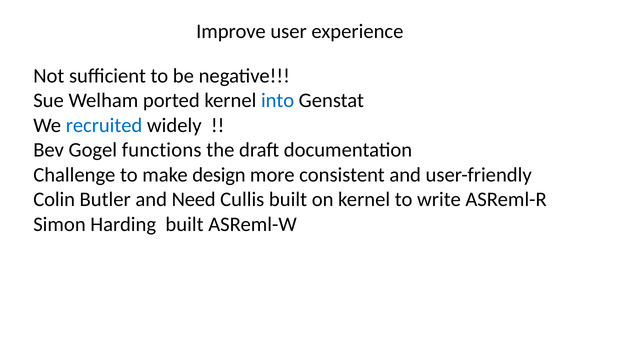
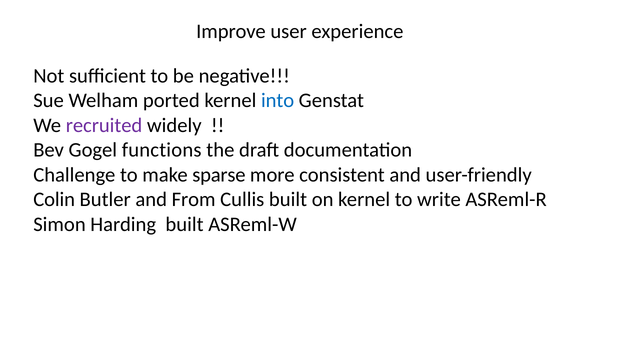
recruited colour: blue -> purple
design: design -> sparse
Need: Need -> From
